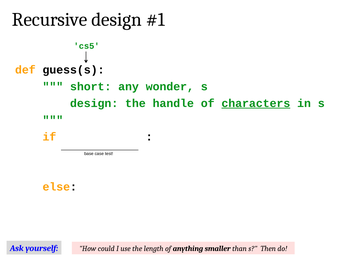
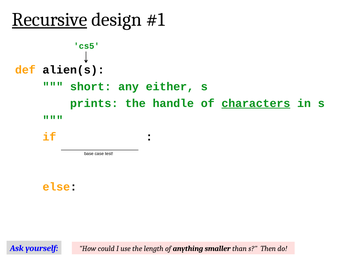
Recursive underline: none -> present
guess(s: guess(s -> alien(s
wonder: wonder -> either
design at (94, 103): design -> prints
